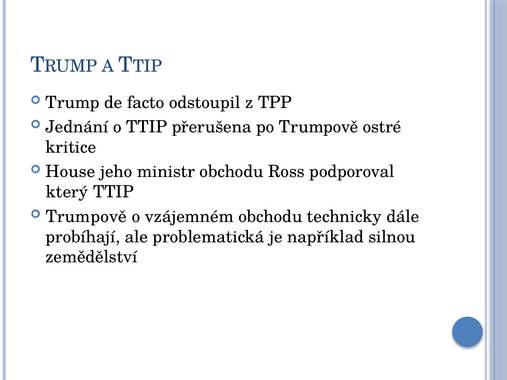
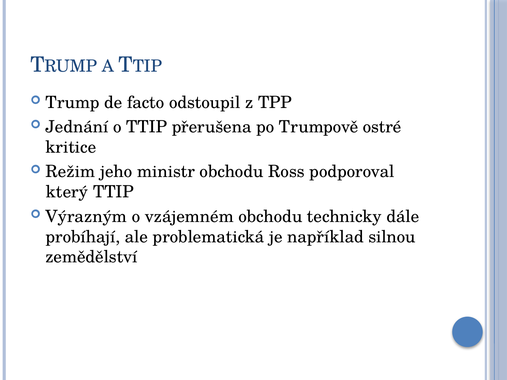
House: House -> Režim
Trumpově at (86, 217): Trumpově -> Výrazným
